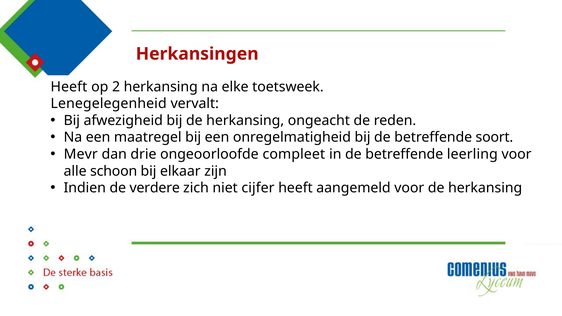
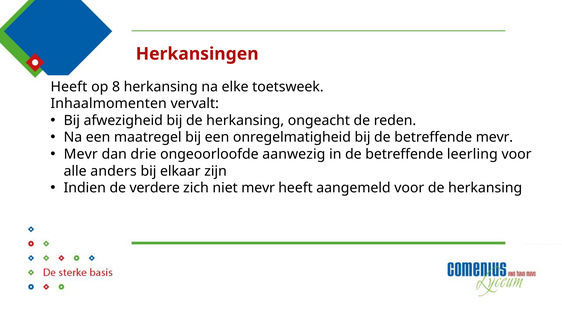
2: 2 -> 8
Lenegelegenheid: Lenegelegenheid -> Inhaalmomenten
betreffende soort: soort -> mevr
compleet: compleet -> aanwezig
schoon: schoon -> anders
niet cijfer: cijfer -> mevr
